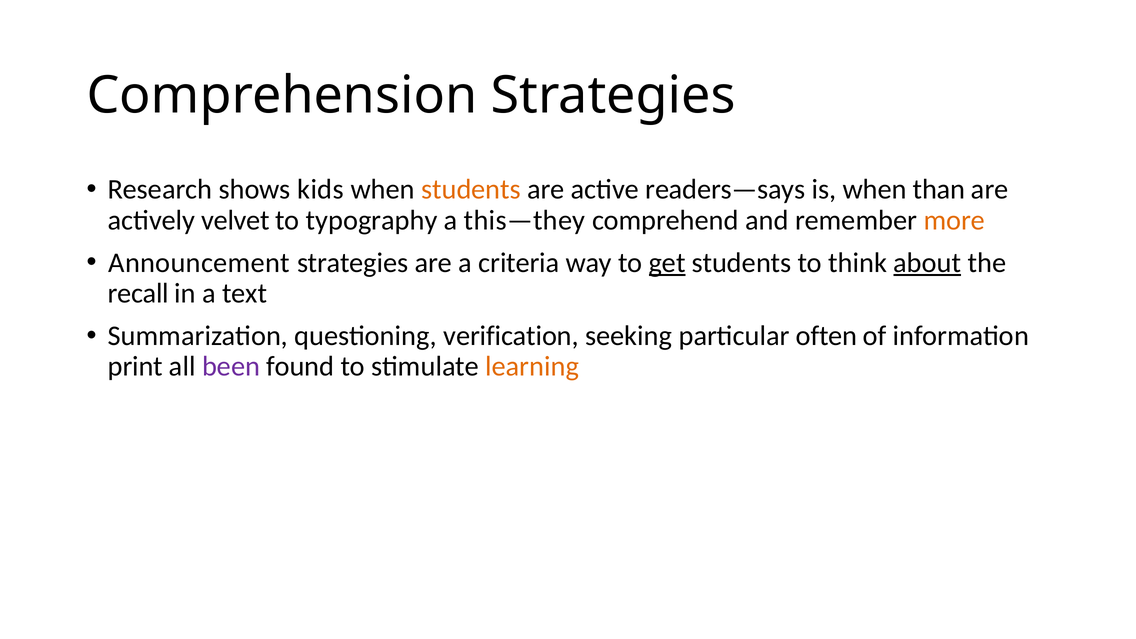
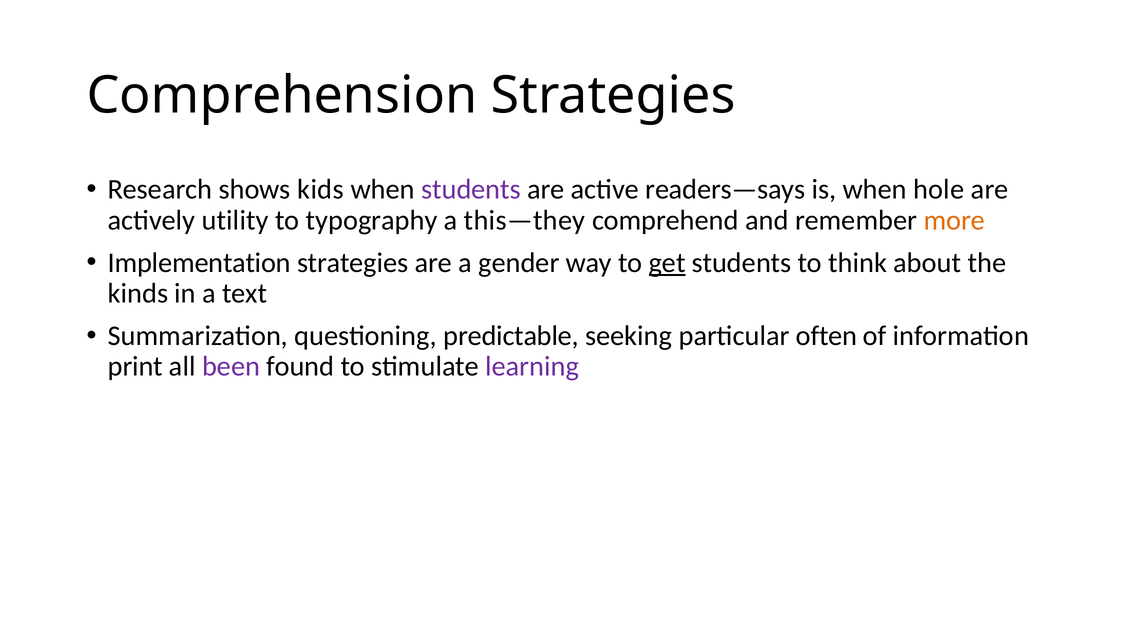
students at (471, 190) colour: orange -> purple
than: than -> hole
velvet: velvet -> utility
Announcement: Announcement -> Implementation
criteria: criteria -> gender
about underline: present -> none
recall: recall -> kinds
verification: verification -> predictable
learning colour: orange -> purple
